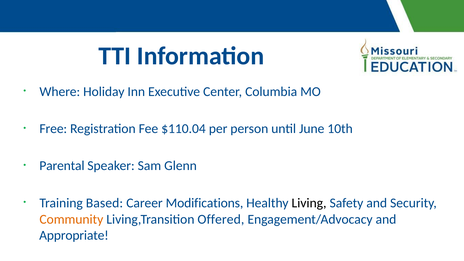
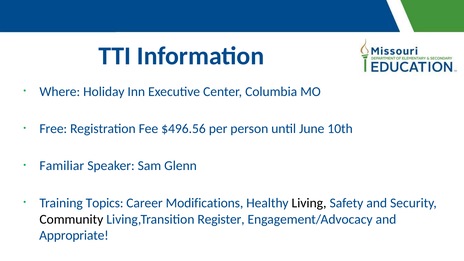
$110.04: $110.04 -> $496.56
Parental: Parental -> Familiar
Based: Based -> Topics
Community colour: orange -> black
Offered: Offered -> Register
